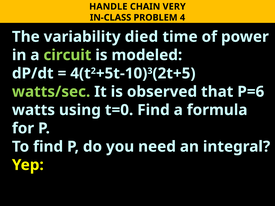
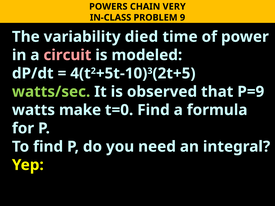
HANDLE: HANDLE -> POWERS
4: 4 -> 9
circuit colour: light green -> pink
P=6: P=6 -> P=9
using: using -> make
